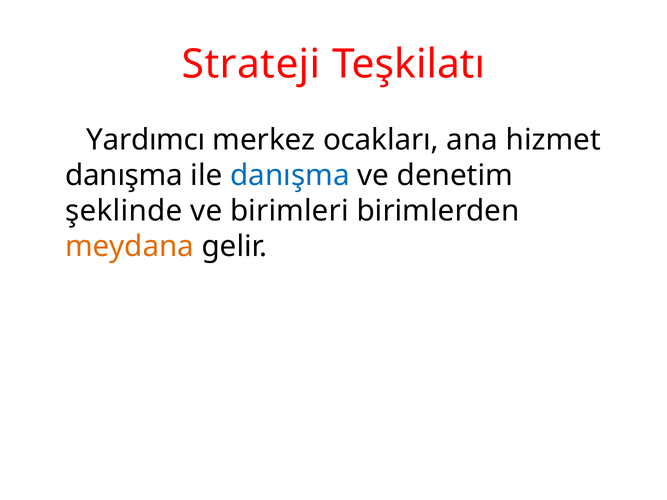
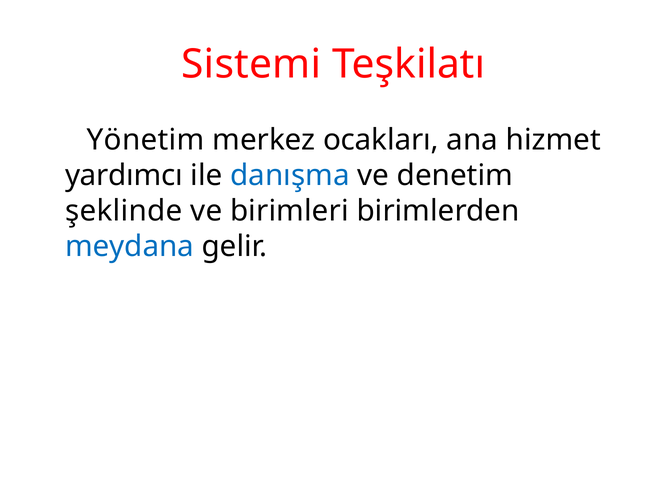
Strateji: Strateji -> Sistemi
Yardımcı: Yardımcı -> Yönetim
danışma at (124, 176): danışma -> yardımcı
meydana colour: orange -> blue
